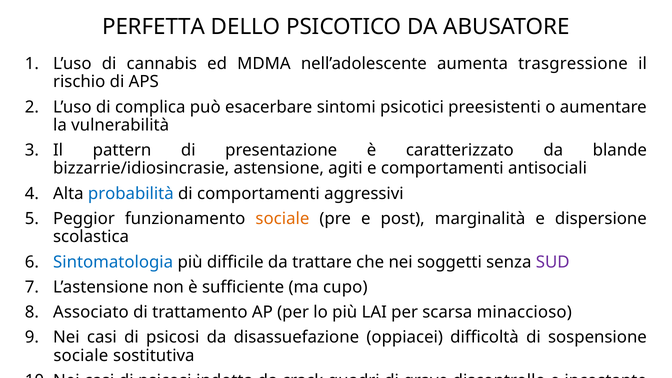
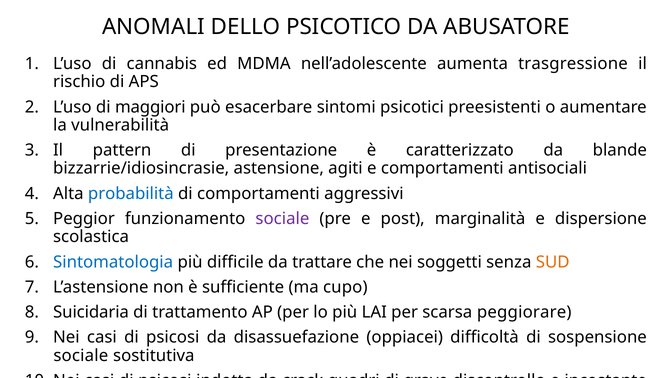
PERFETTA: PERFETTA -> ANOMALI
complica: complica -> maggiori
sociale at (282, 219) colour: orange -> purple
SUD colour: purple -> orange
Associato: Associato -> Suicidaria
minaccioso: minaccioso -> peggiorare
